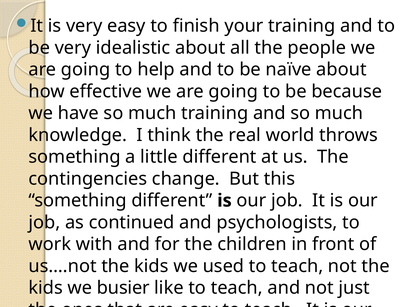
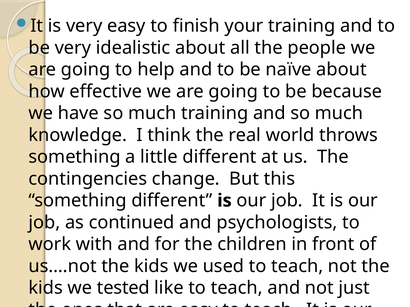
busier: busier -> tested
